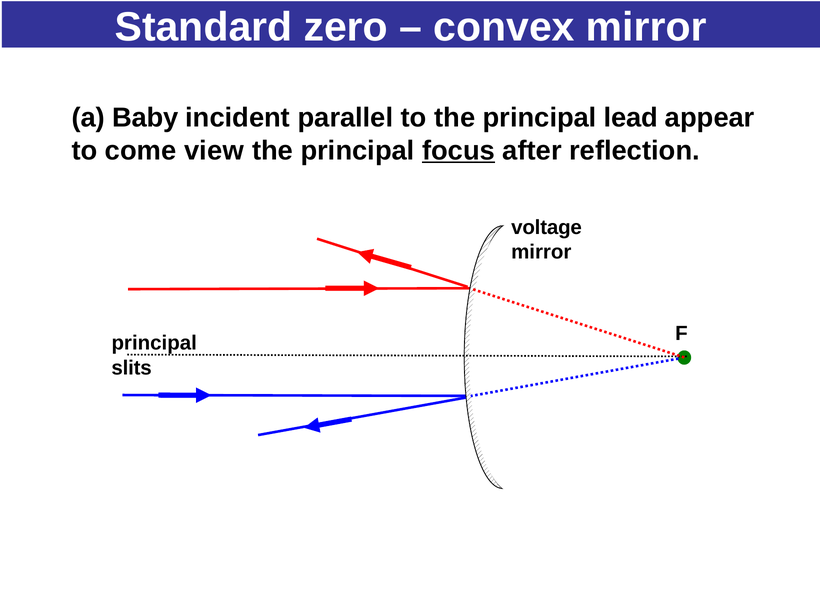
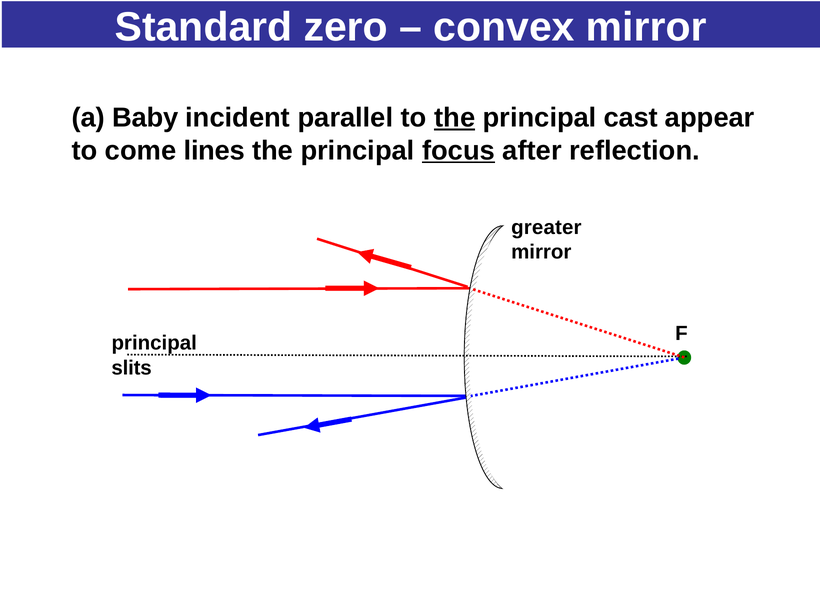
the at (455, 118) underline: none -> present
lead: lead -> cast
view: view -> lines
voltage: voltage -> greater
